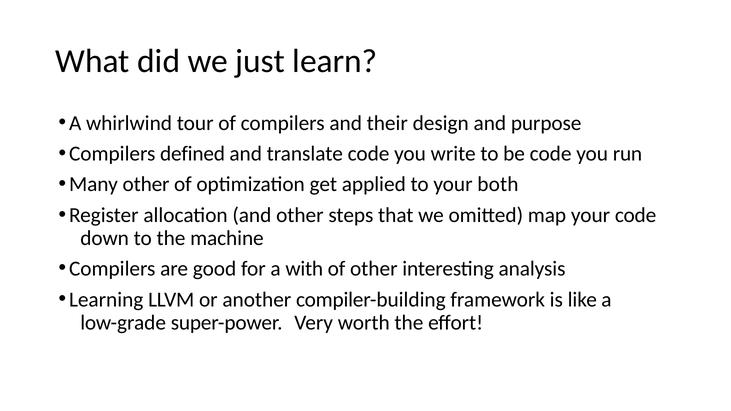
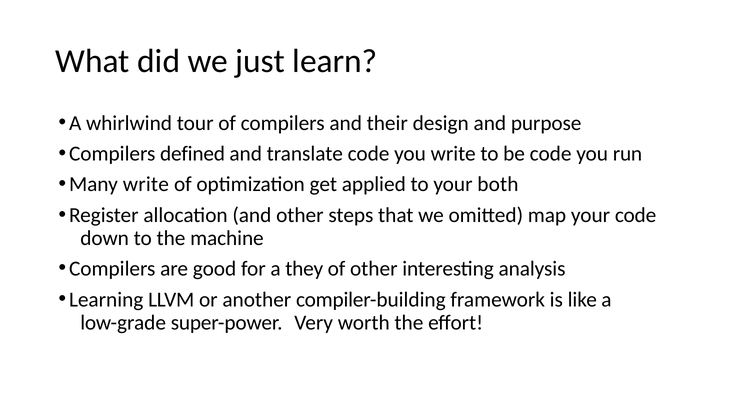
Many other: other -> write
with: with -> they
